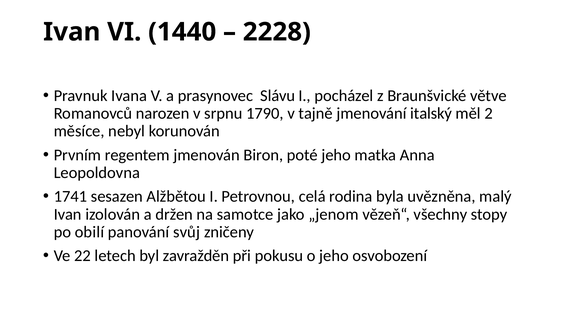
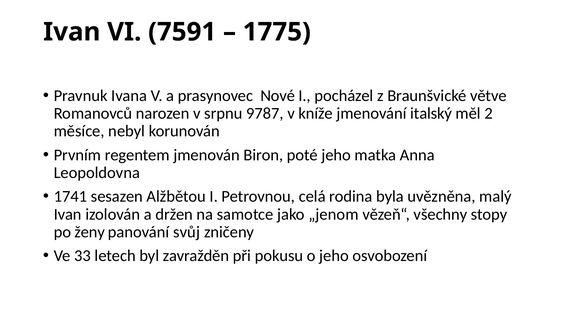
1440: 1440 -> 7591
2228: 2228 -> 1775
Slávu: Slávu -> Nové
1790: 1790 -> 9787
tajně: tajně -> kníže
obilí: obilí -> ženy
22: 22 -> 33
